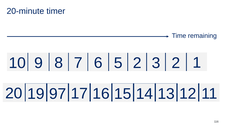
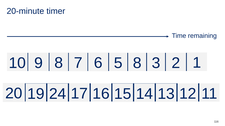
5 2: 2 -> 8
97: 97 -> 24
